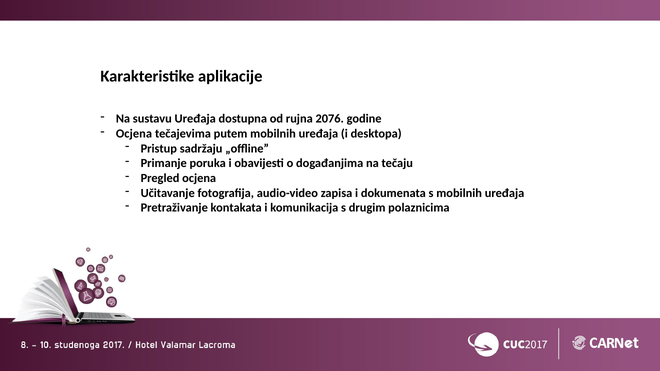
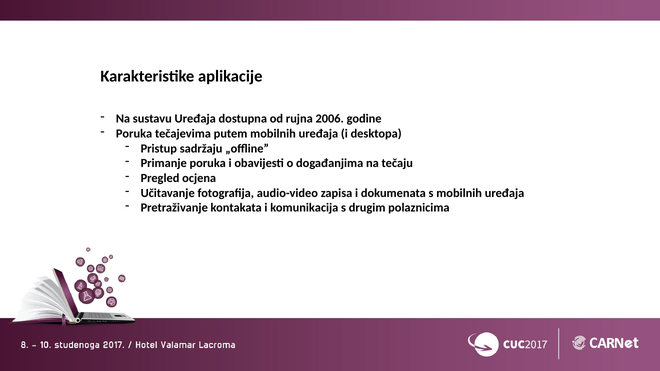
2076: 2076 -> 2006
Ocjena at (134, 134): Ocjena -> Poruka
